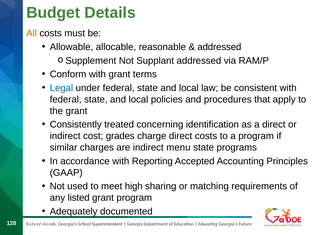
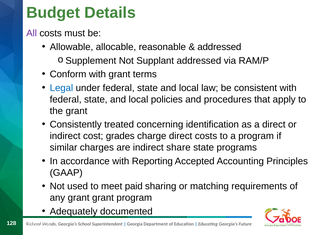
All colour: orange -> purple
menu: menu -> share
high: high -> paid
any listed: listed -> grant
